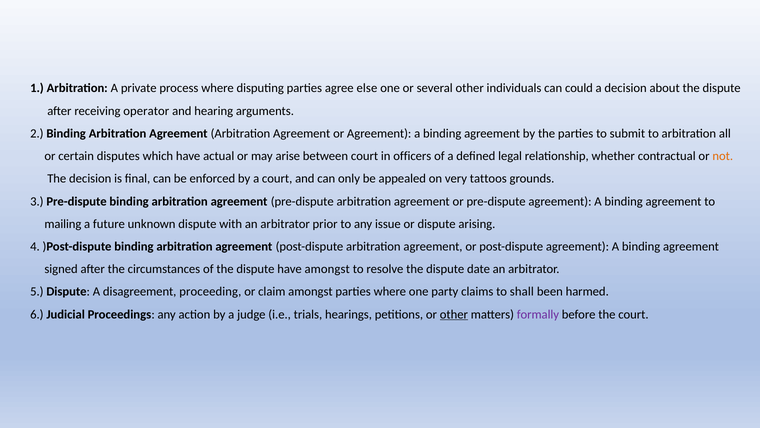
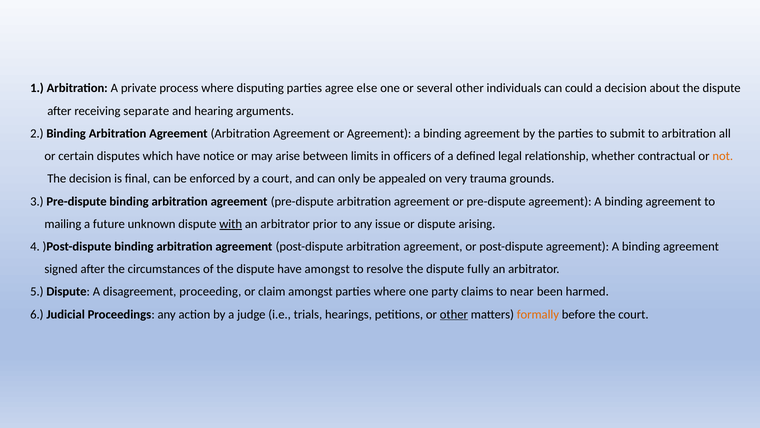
operator: operator -> separate
actual: actual -> notice
between court: court -> limits
tattoos: tattoos -> trauma
with underline: none -> present
date: date -> fully
shall: shall -> near
formally colour: purple -> orange
